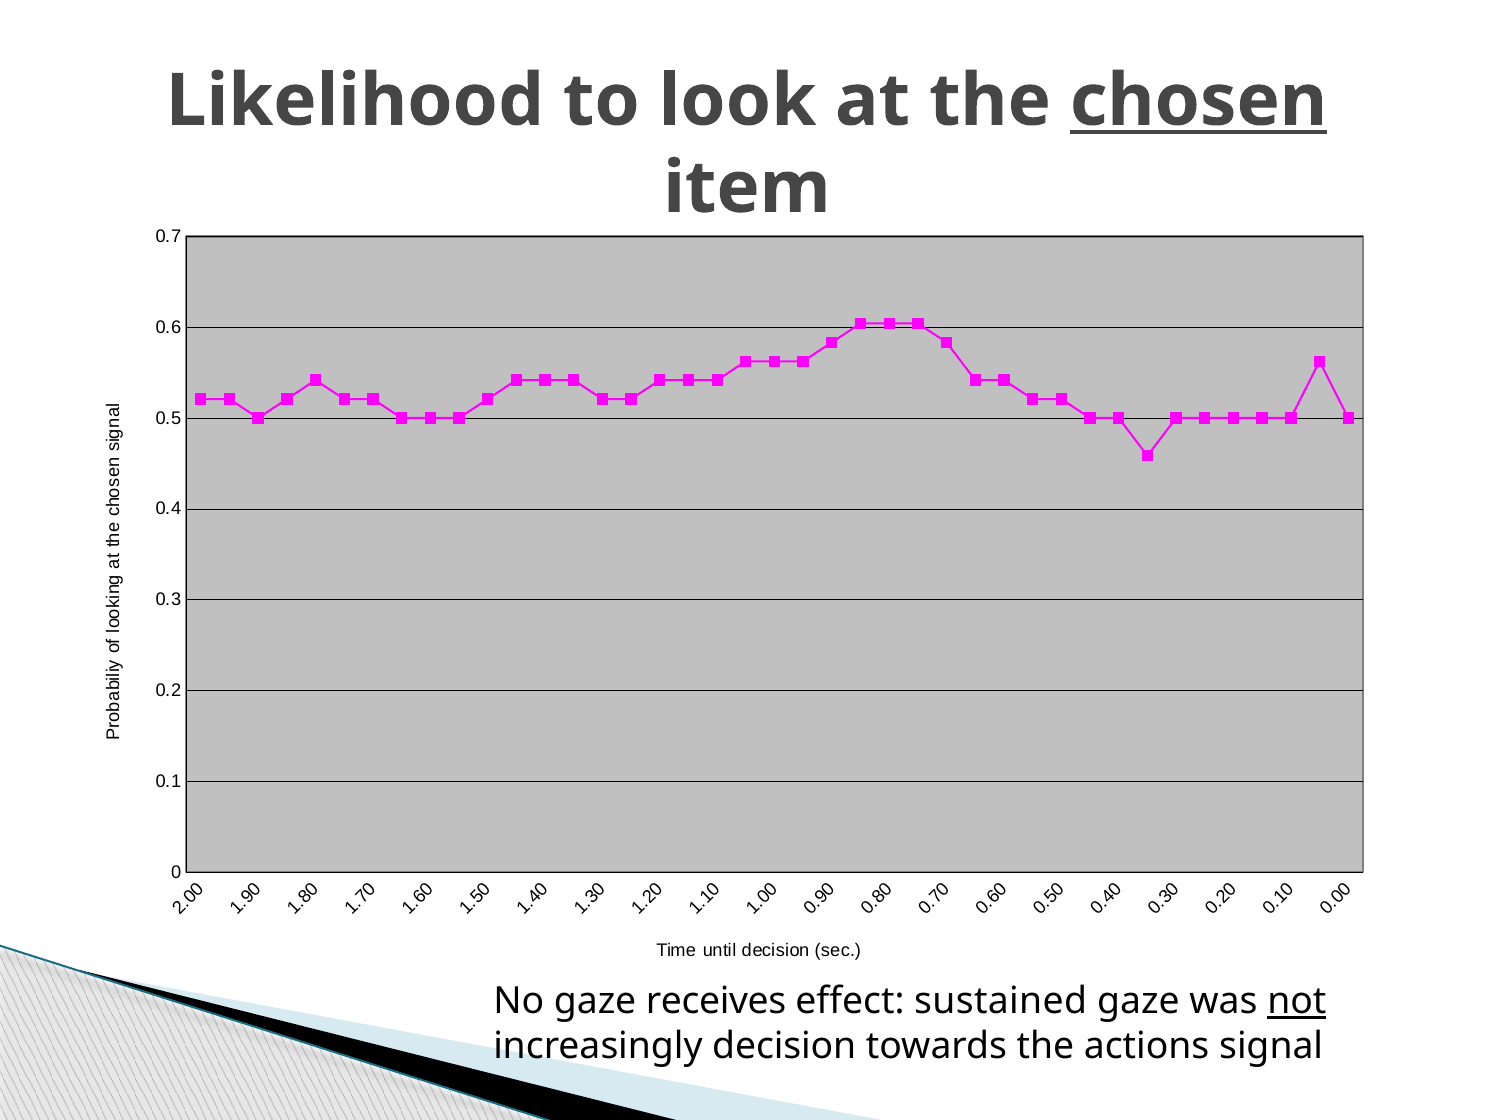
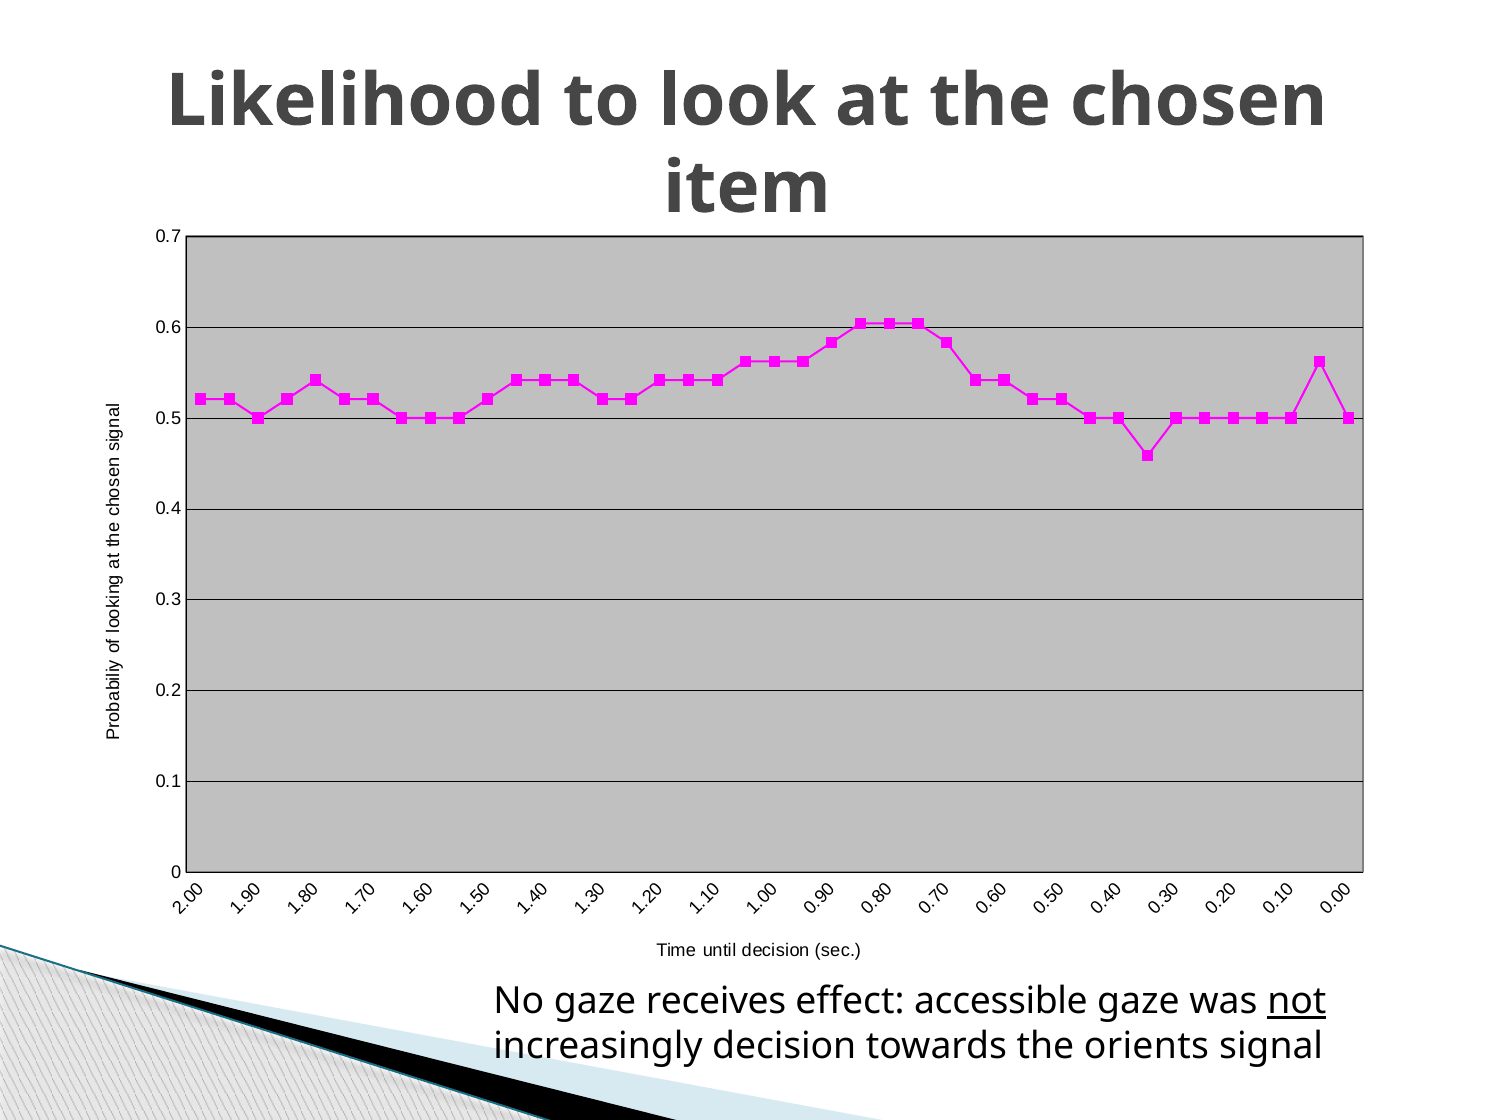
chosen underline: present -> none
sustained: sustained -> accessible
actions: actions -> orients
